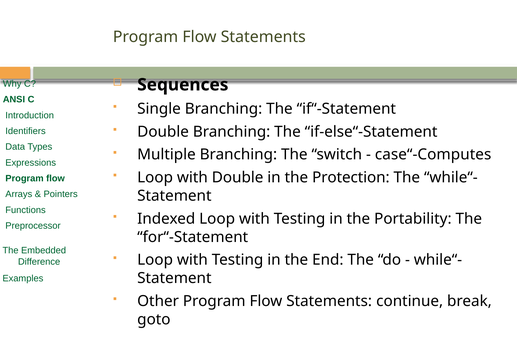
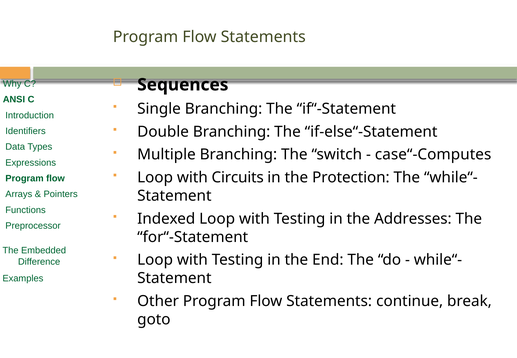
with Double: Double -> Circuits
Portability: Portability -> Addresses
